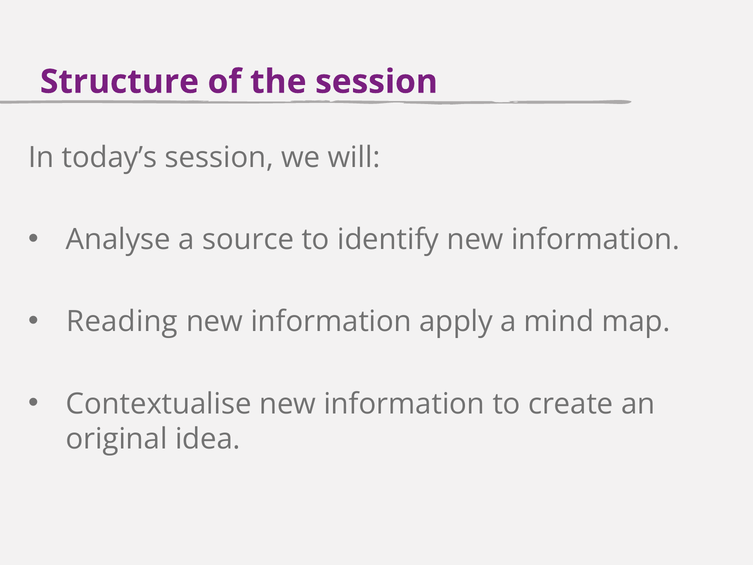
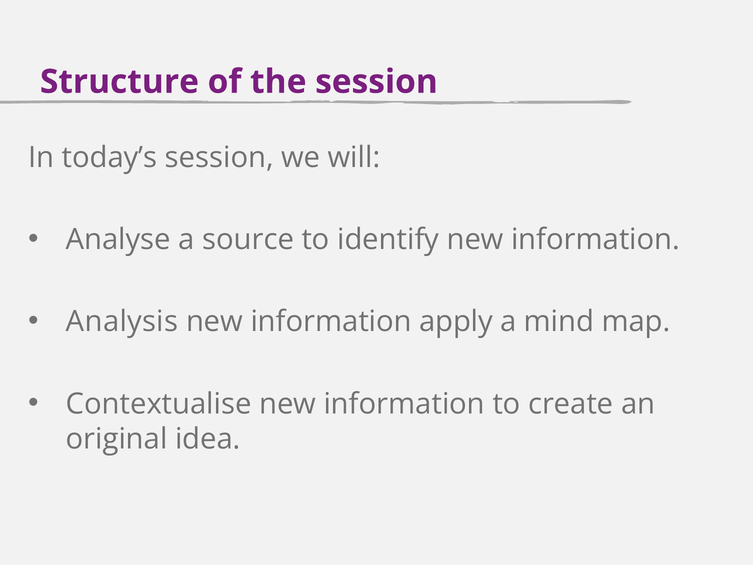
Reading: Reading -> Analysis
